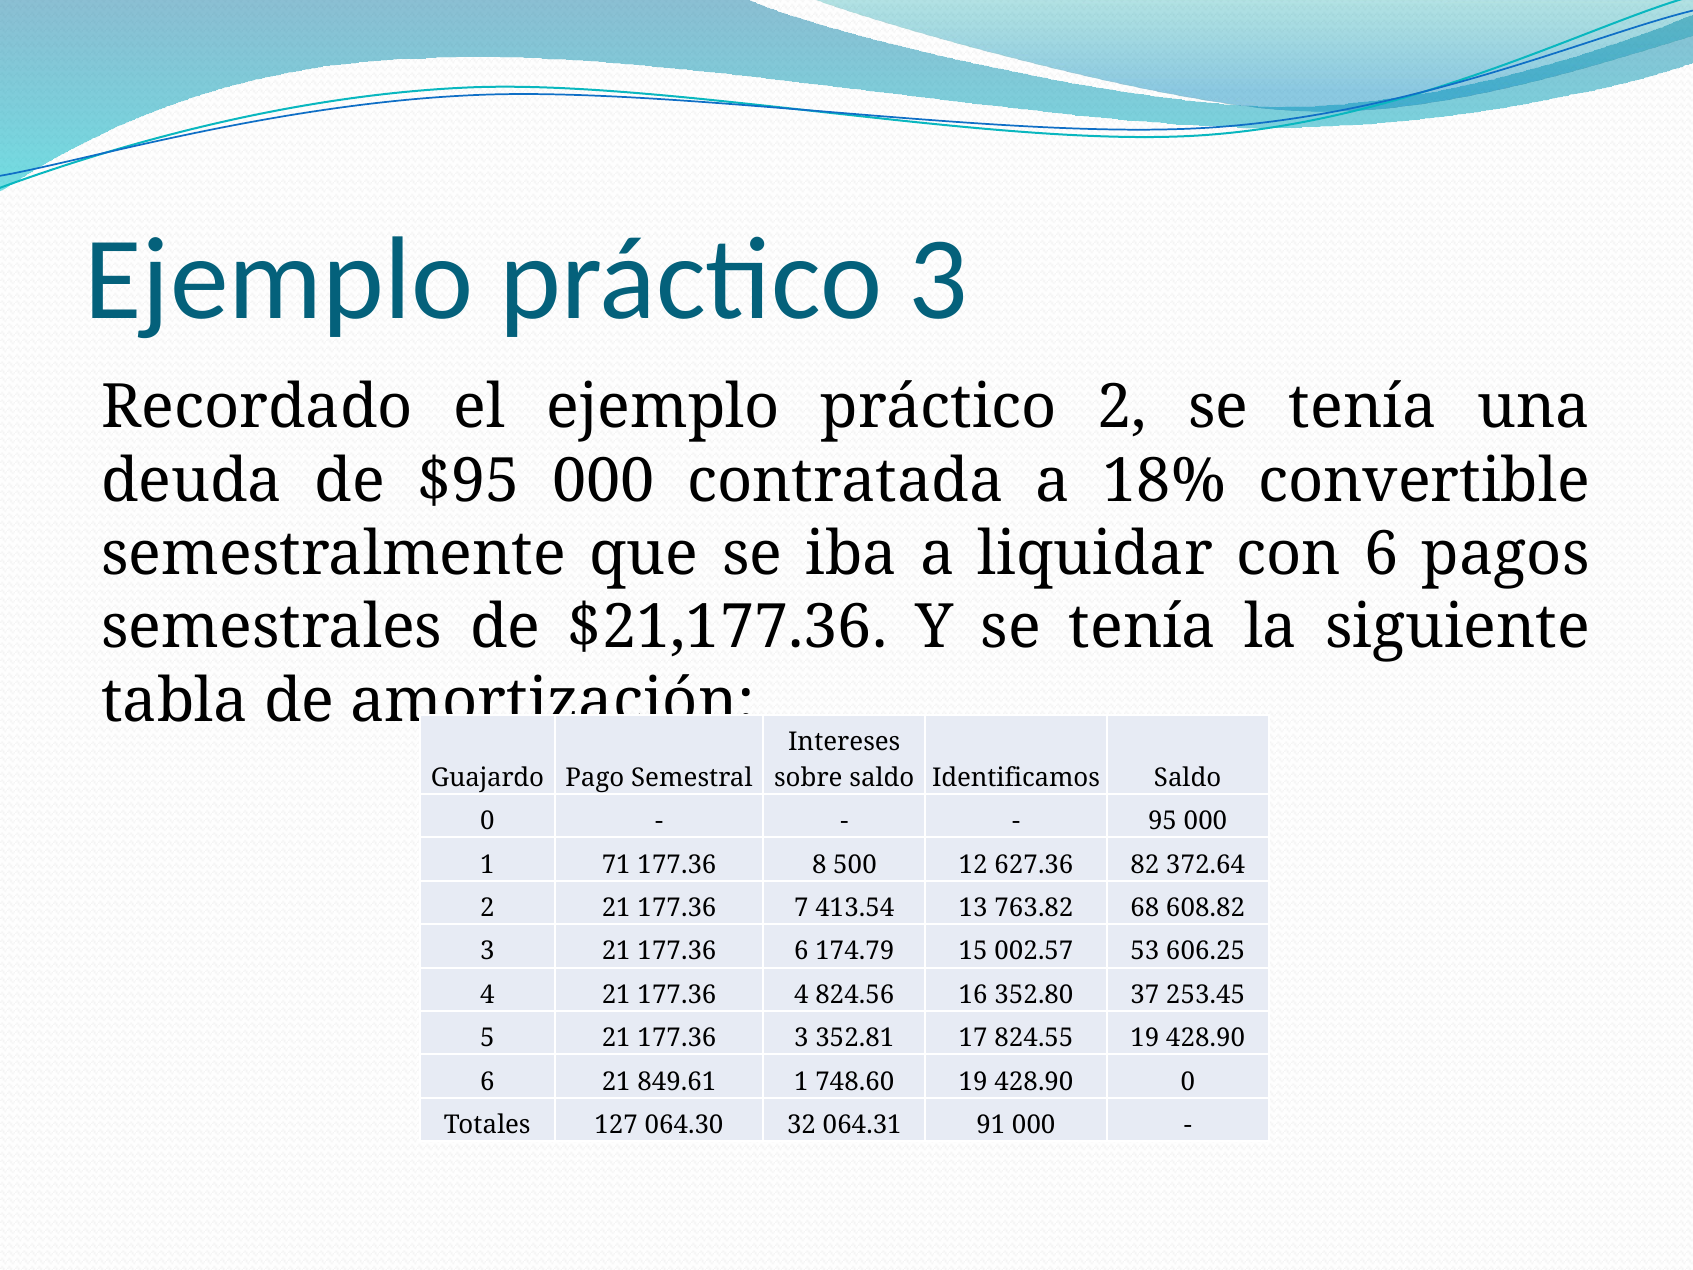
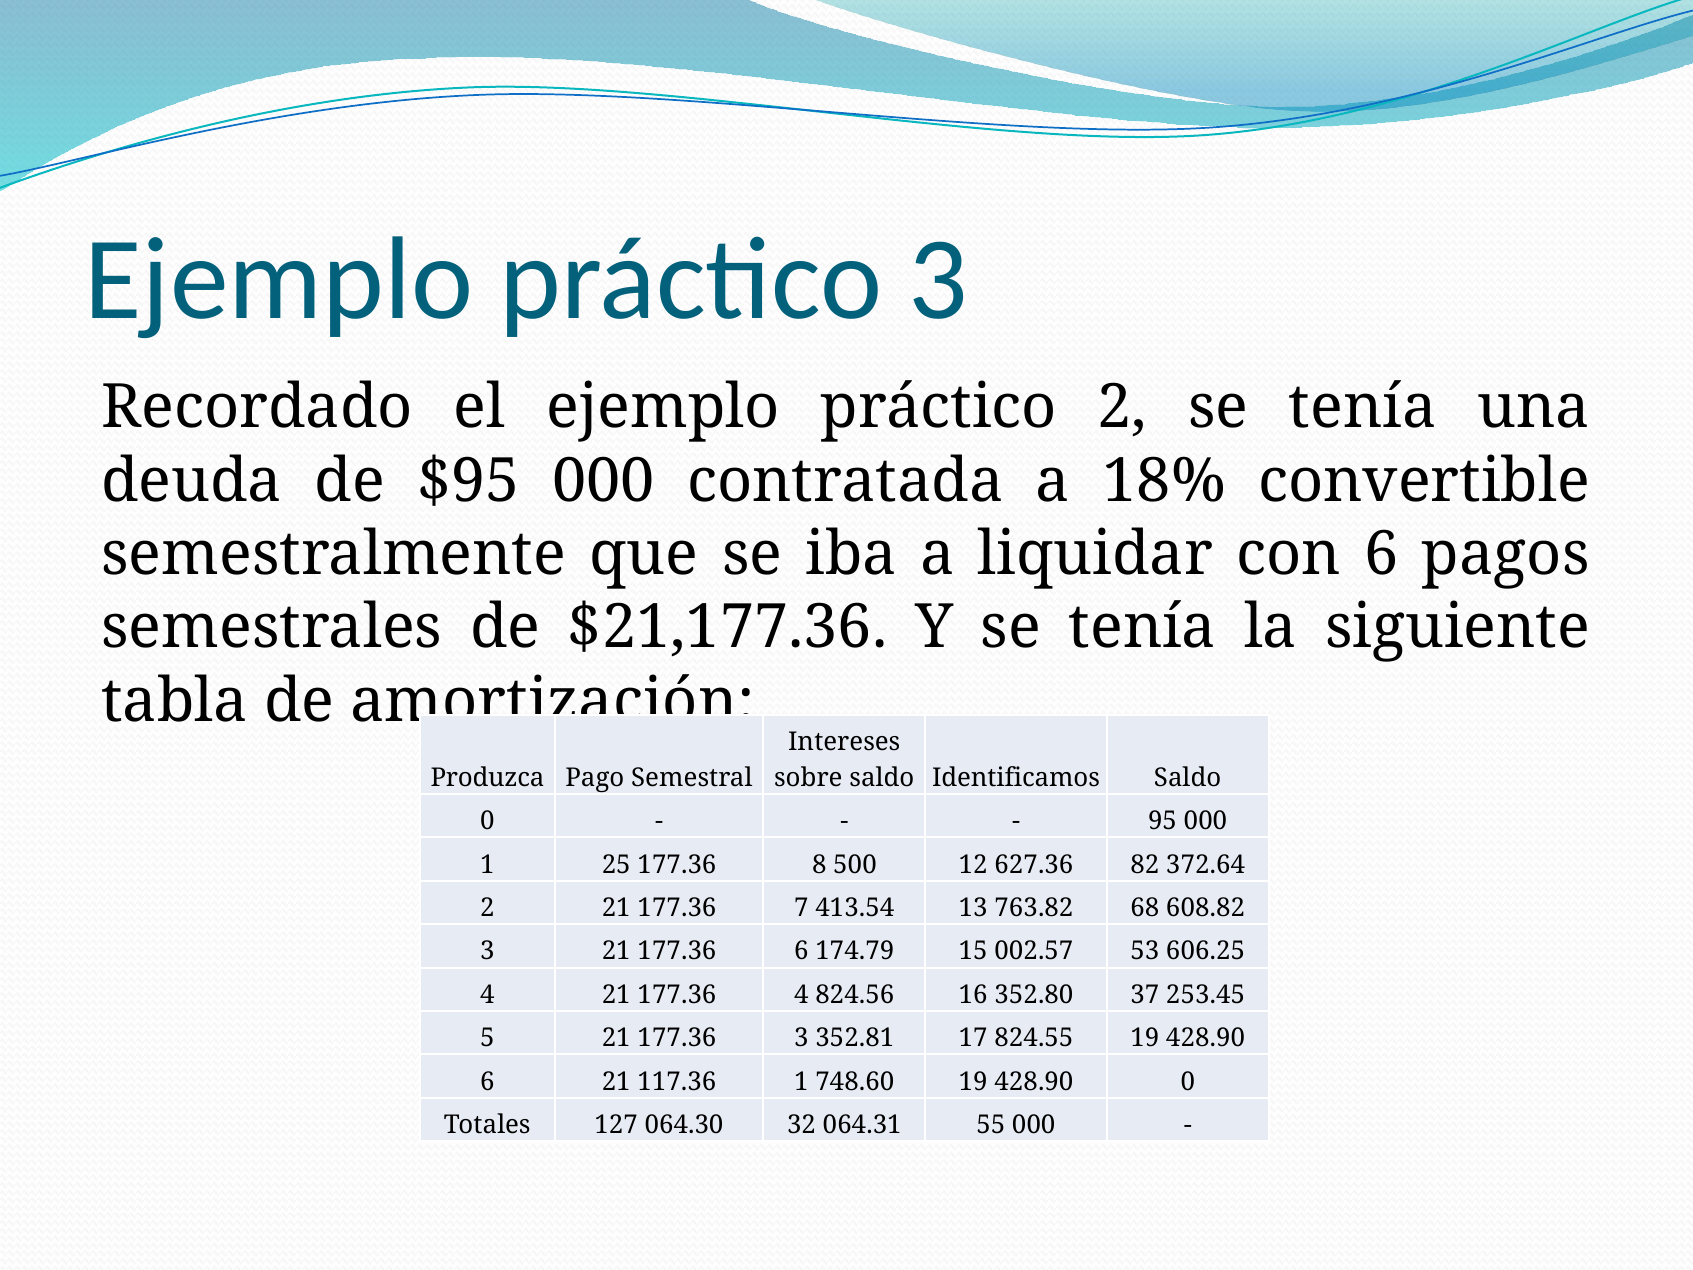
Guajardo: Guajardo -> Produzca
71: 71 -> 25
849.61: 849.61 -> 117.36
91: 91 -> 55
